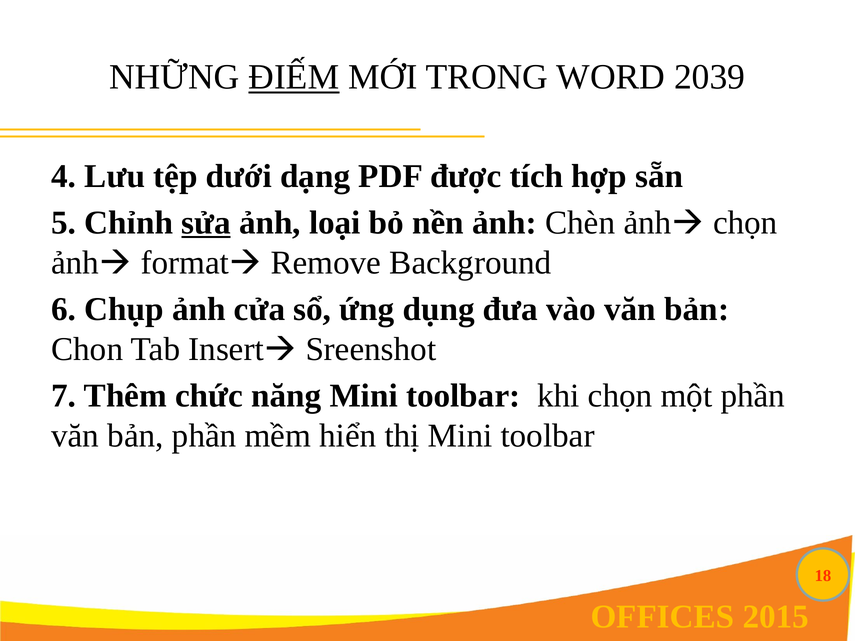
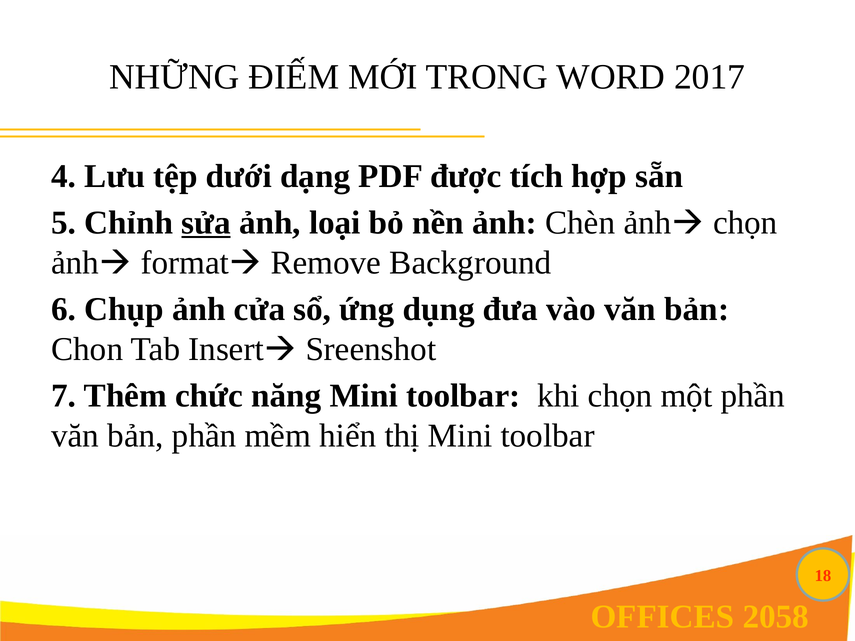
ĐIẾM underline: present -> none
2039: 2039 -> 2017
2015: 2015 -> 2058
